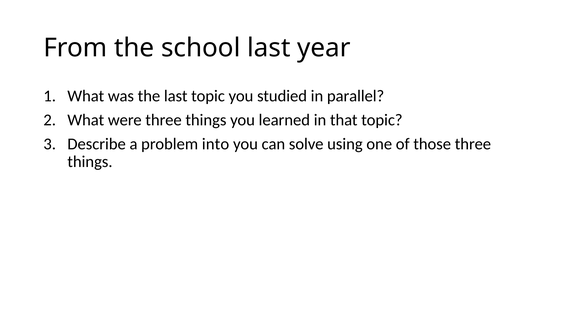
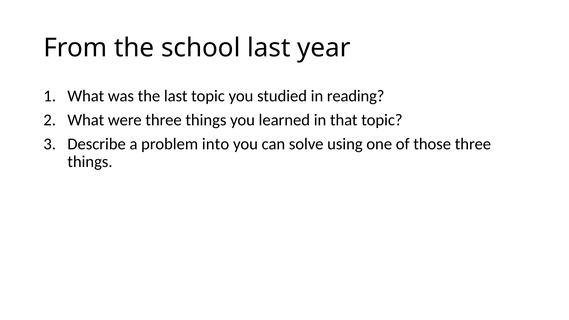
parallel: parallel -> reading
